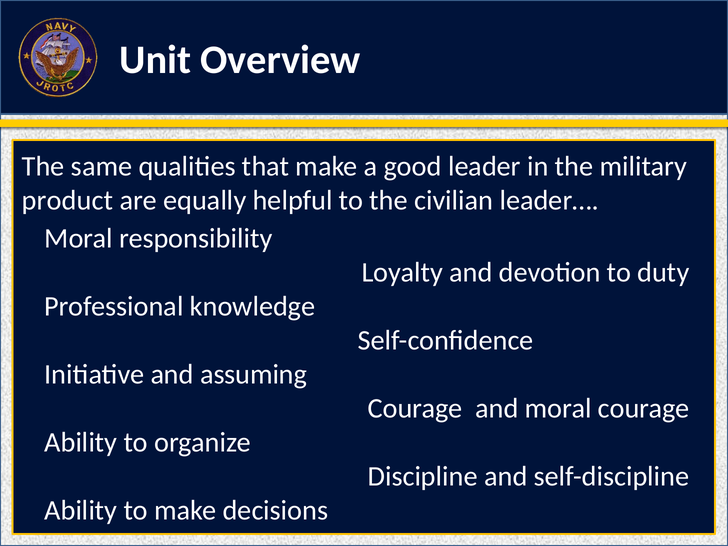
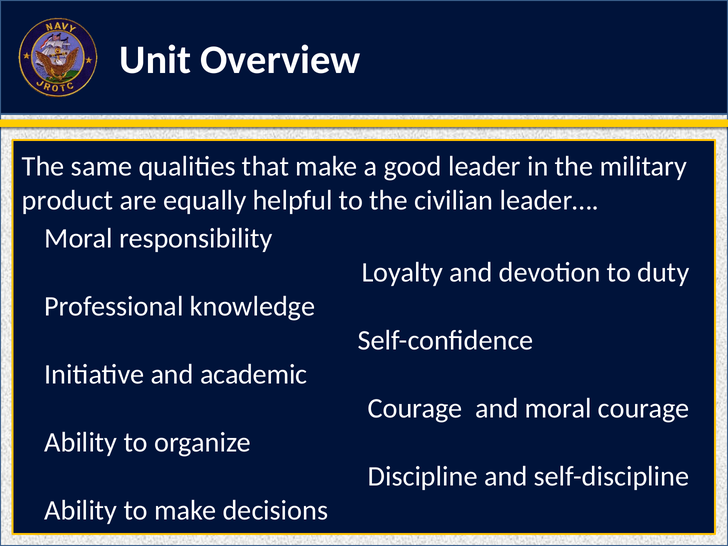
assuming: assuming -> academic
